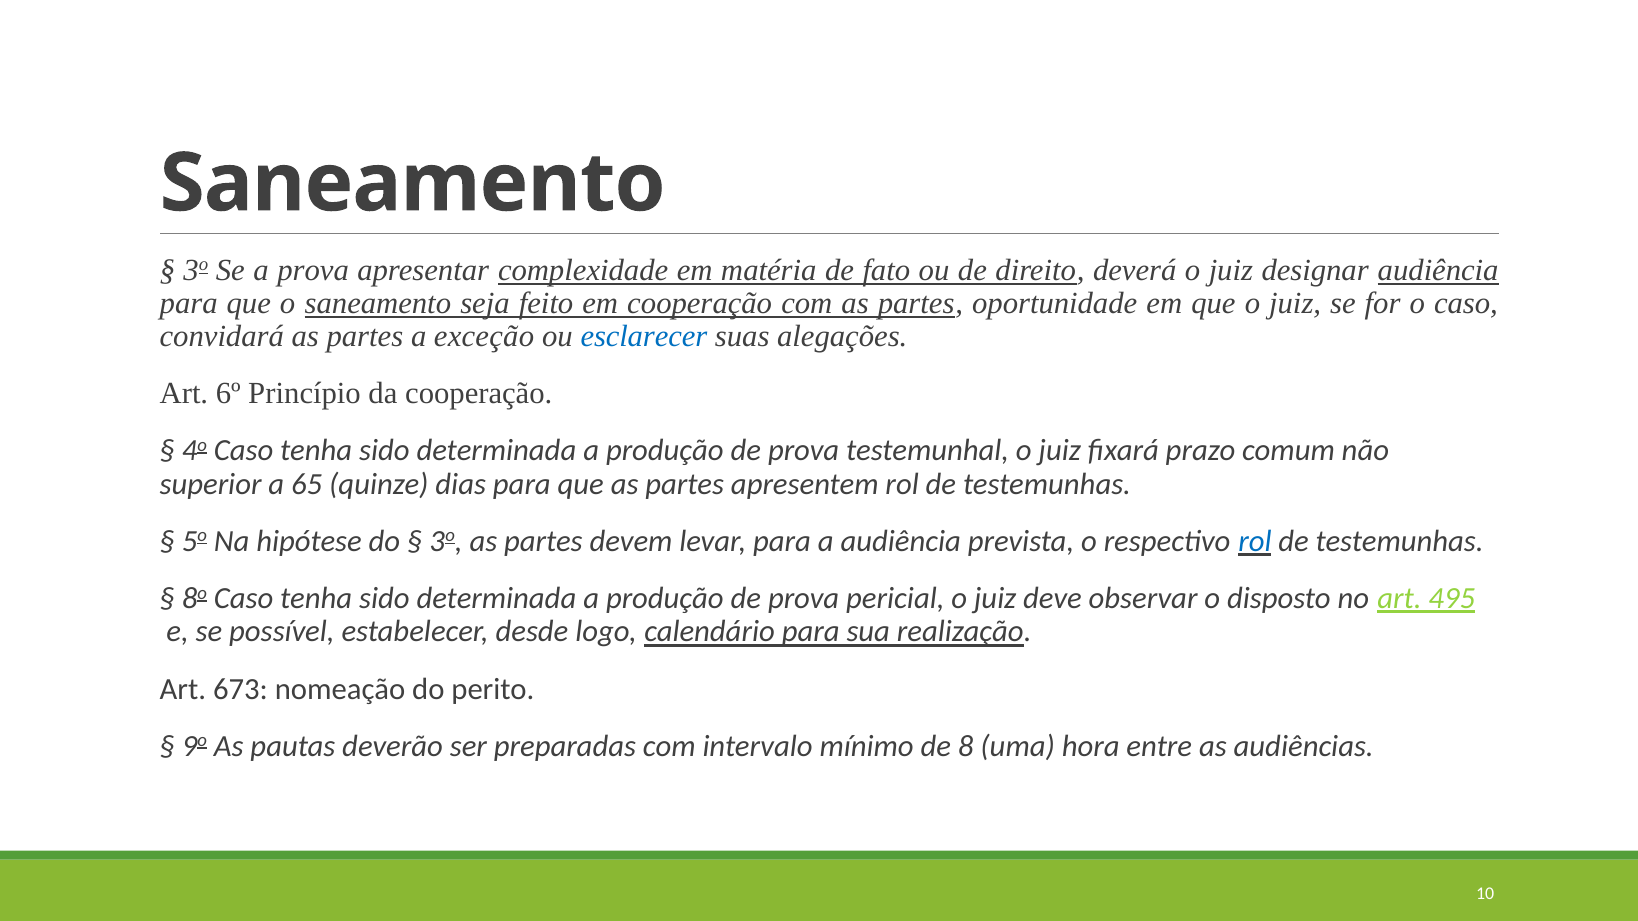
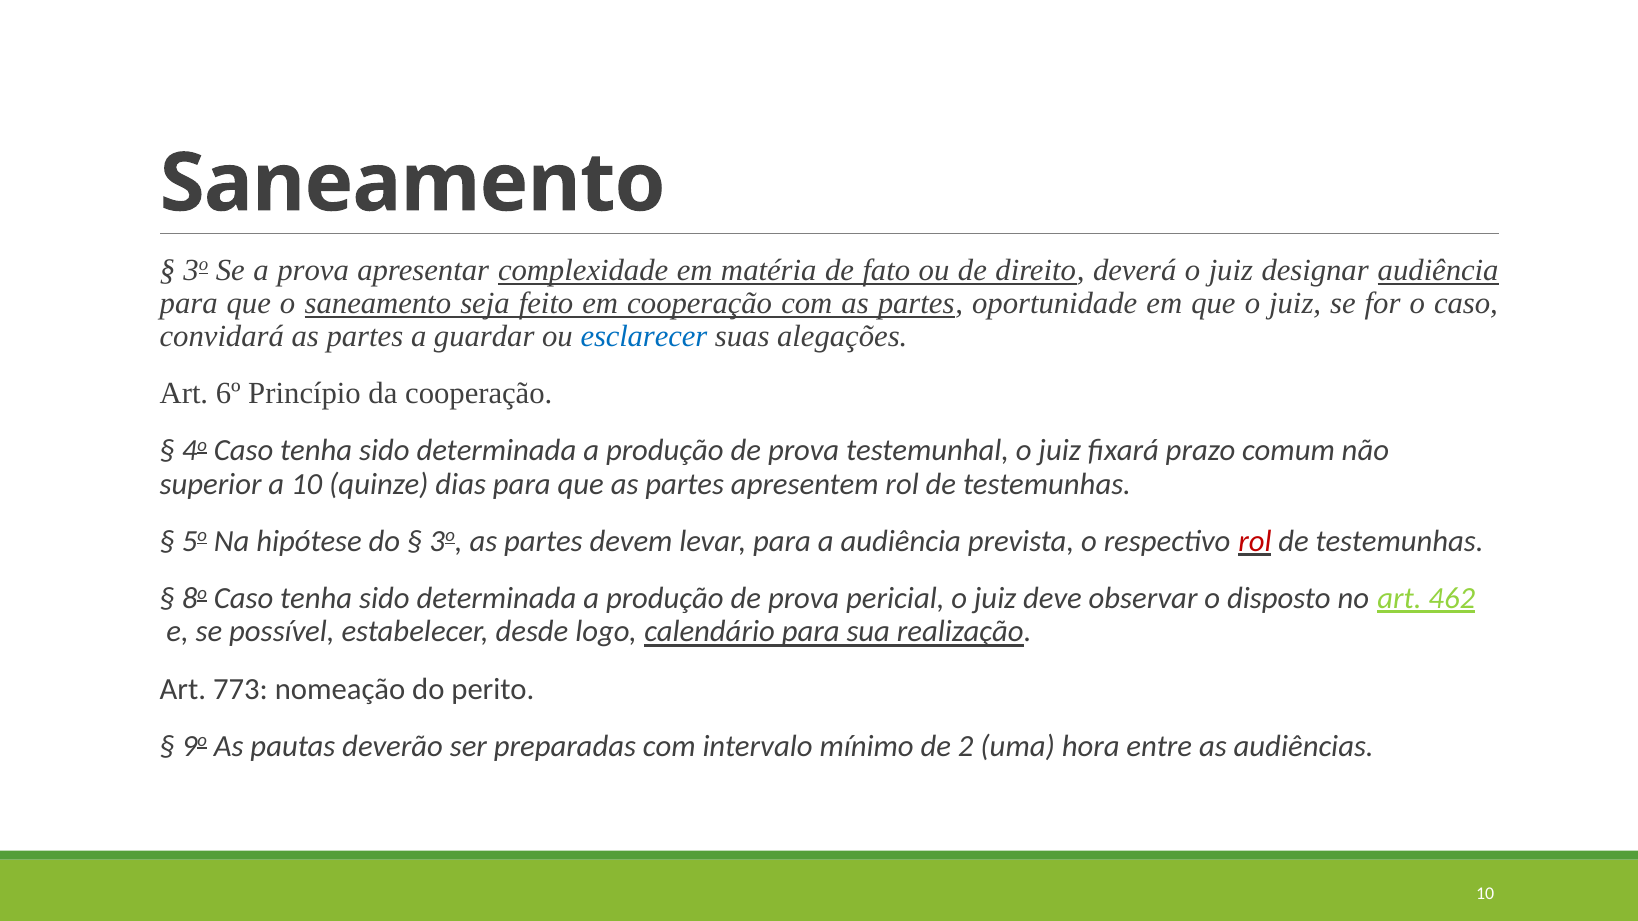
exceção: exceção -> guardar
a 65: 65 -> 10
rol at (1255, 541) colour: blue -> red
495: 495 -> 462
673: 673 -> 773
8: 8 -> 2
